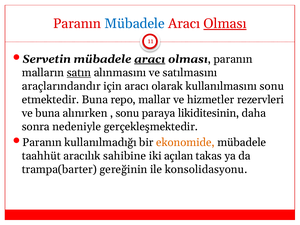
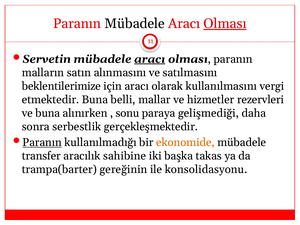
Mübadele at (135, 24) colour: blue -> black
satın underline: present -> none
araçlarındandır: araçlarındandır -> beklentilerimize
kullanılmasını sonu: sonu -> vergi
repo: repo -> belli
likiditesinin: likiditesinin -> gelişmediği
nedeniyle: nedeniyle -> serbestlik
Paranın at (42, 142) underline: none -> present
taahhüt: taahhüt -> transfer
açılan: açılan -> başka
